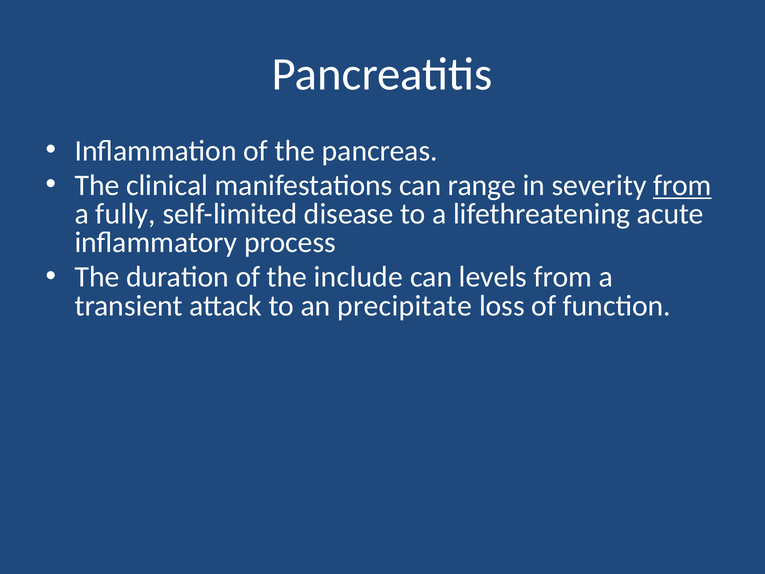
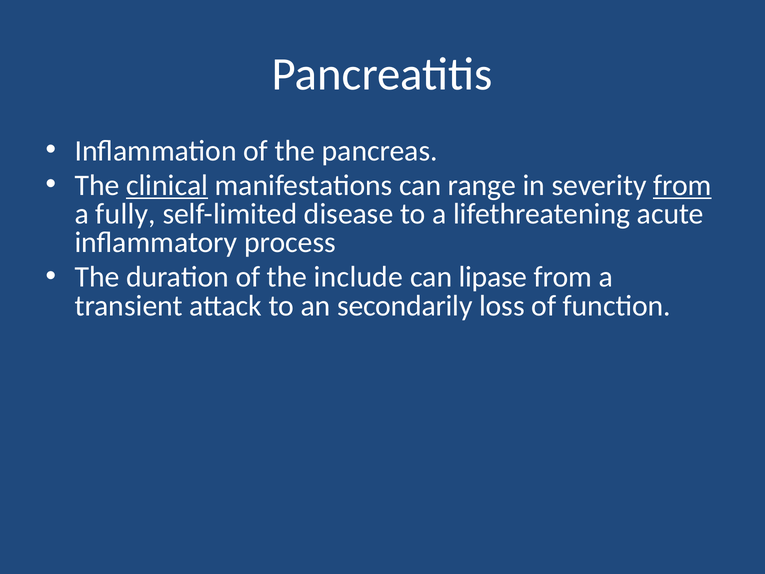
clinical underline: none -> present
levels: levels -> lipase
precipitate: precipitate -> secondarily
